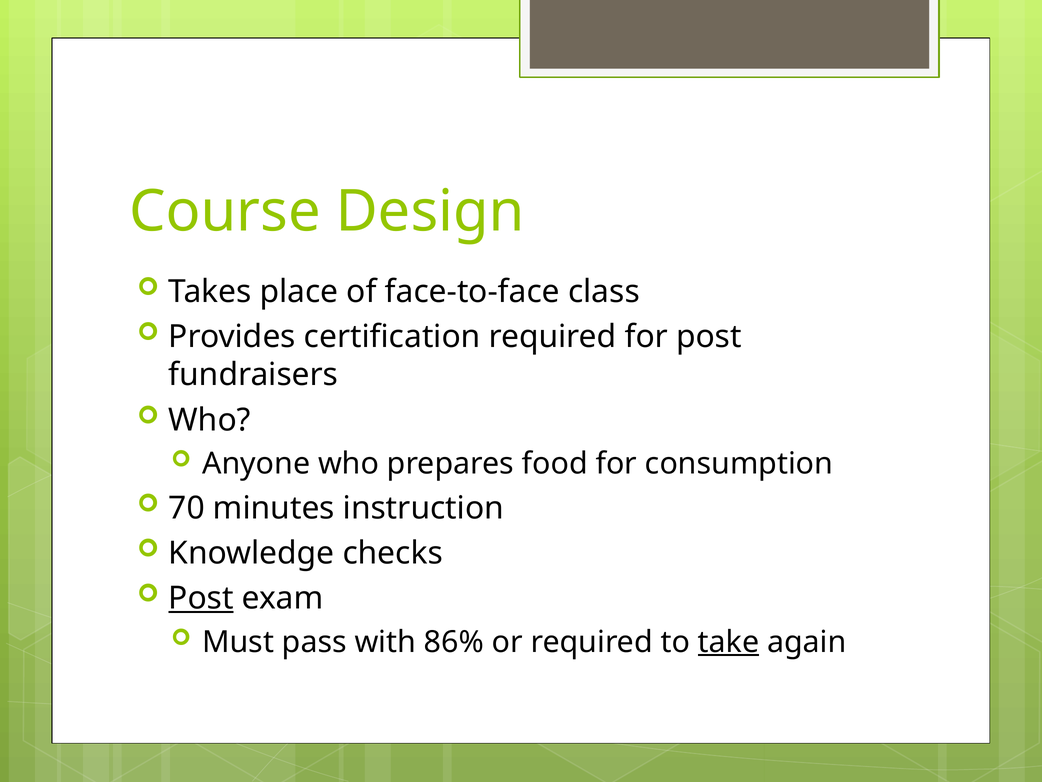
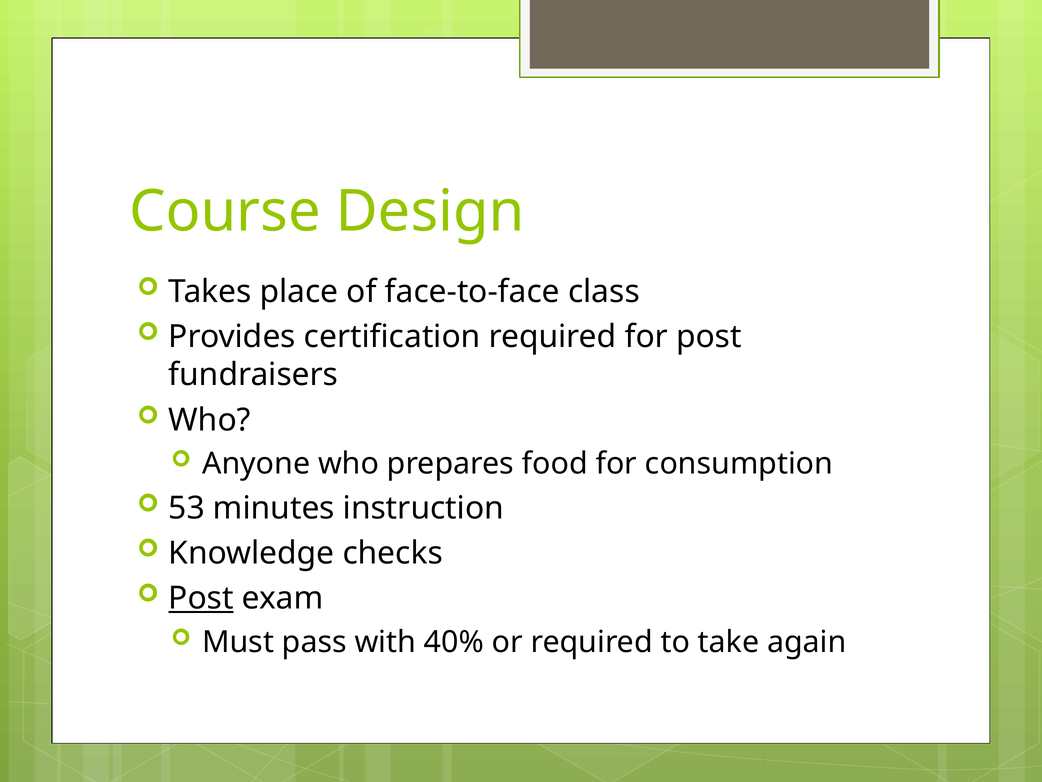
70: 70 -> 53
86%: 86% -> 40%
take underline: present -> none
